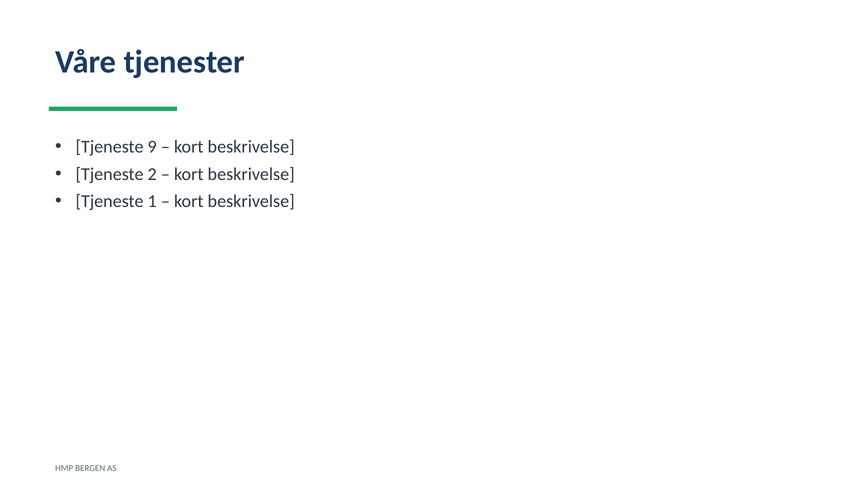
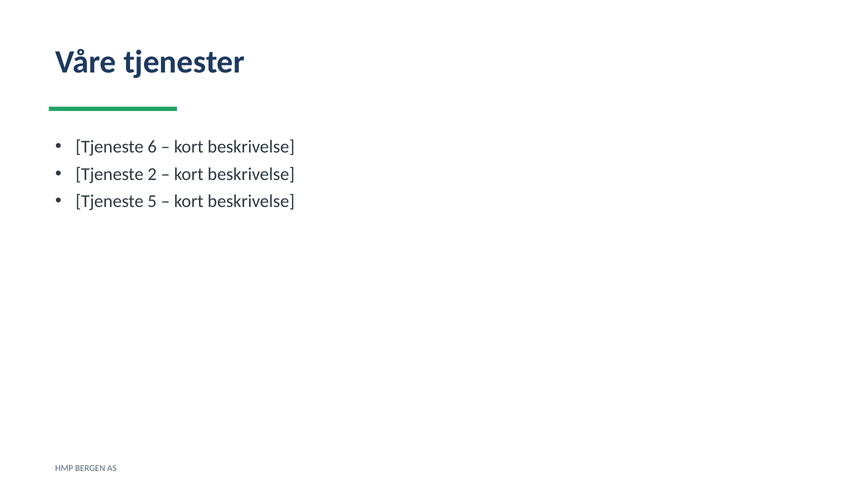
9: 9 -> 6
1: 1 -> 5
